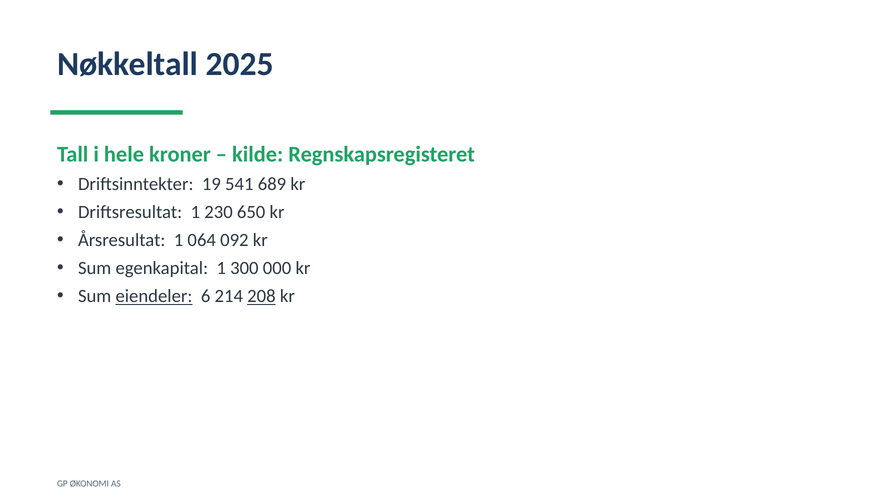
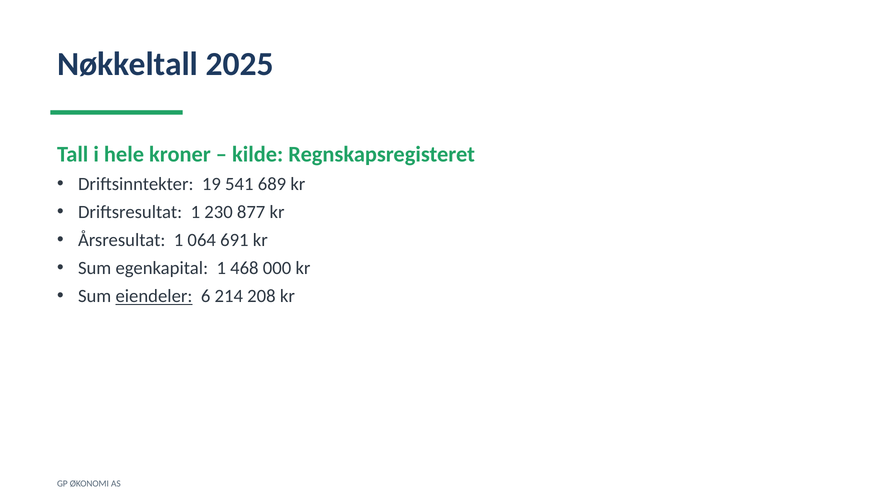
650: 650 -> 877
092: 092 -> 691
300: 300 -> 468
208 underline: present -> none
